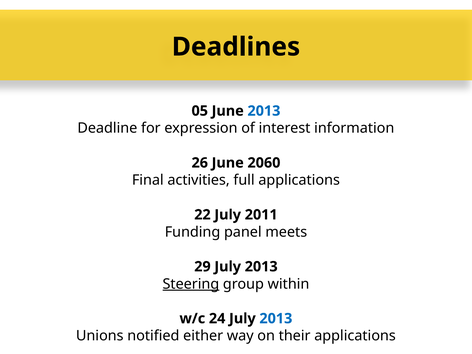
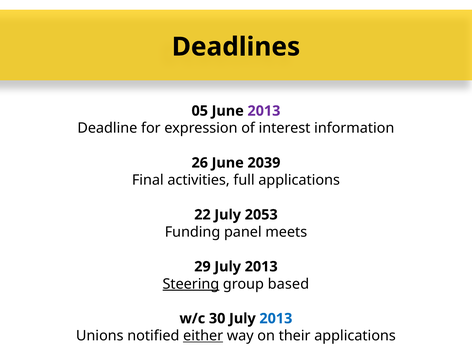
2013 at (264, 111) colour: blue -> purple
2060: 2060 -> 2039
2011: 2011 -> 2053
within: within -> based
24: 24 -> 30
either underline: none -> present
